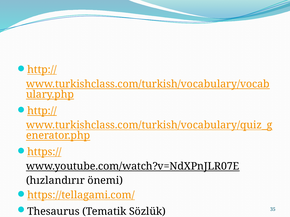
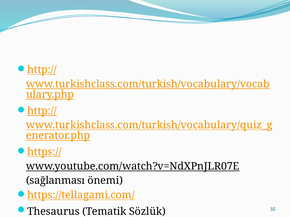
hızlandırır: hızlandırır -> sağlanması
